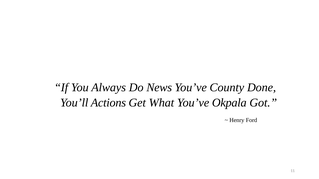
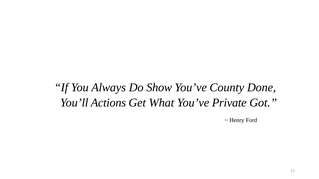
News: News -> Show
Okpala: Okpala -> Private
